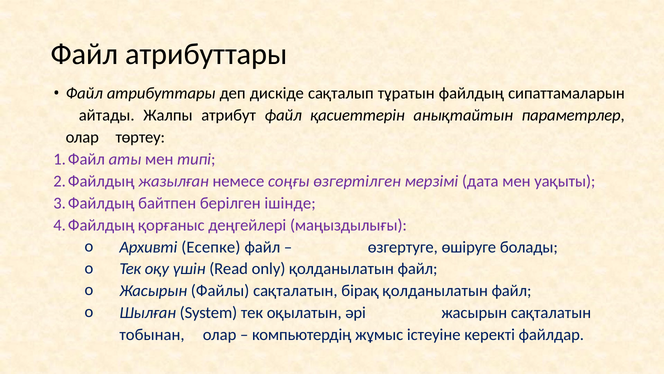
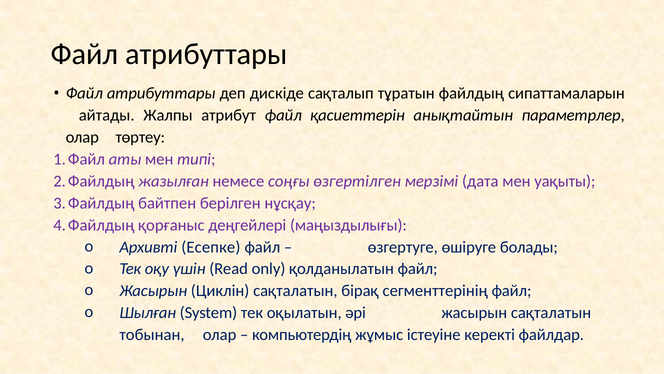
ішінде: ішінде -> нұсқау
Файлы: Файлы -> Циклін
бірақ қолданылатын: қолданылатын -> сегменттерінің
